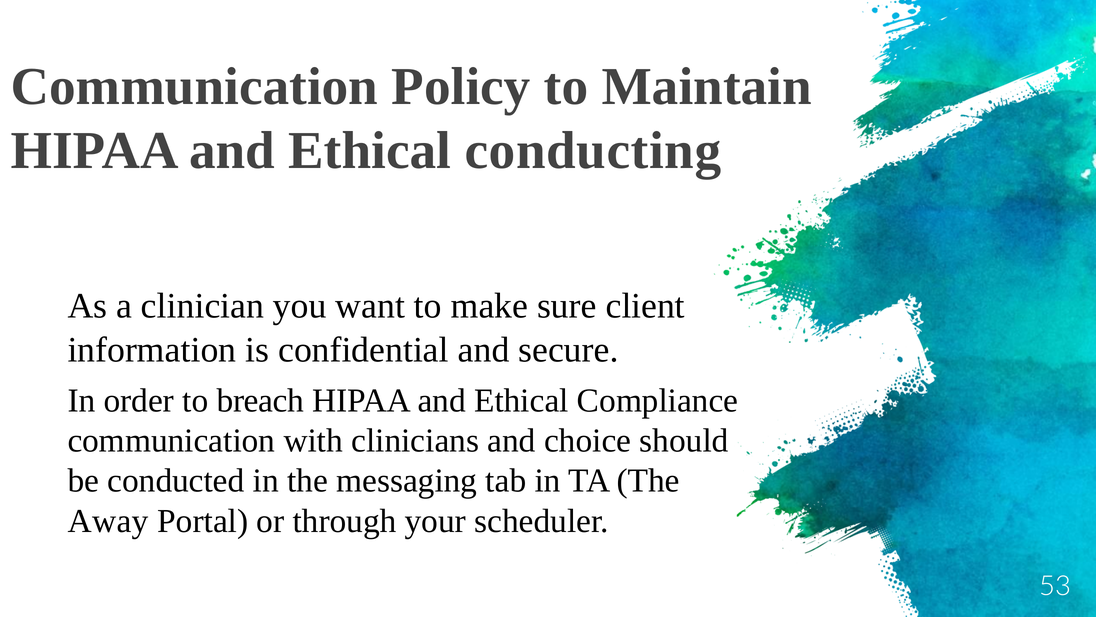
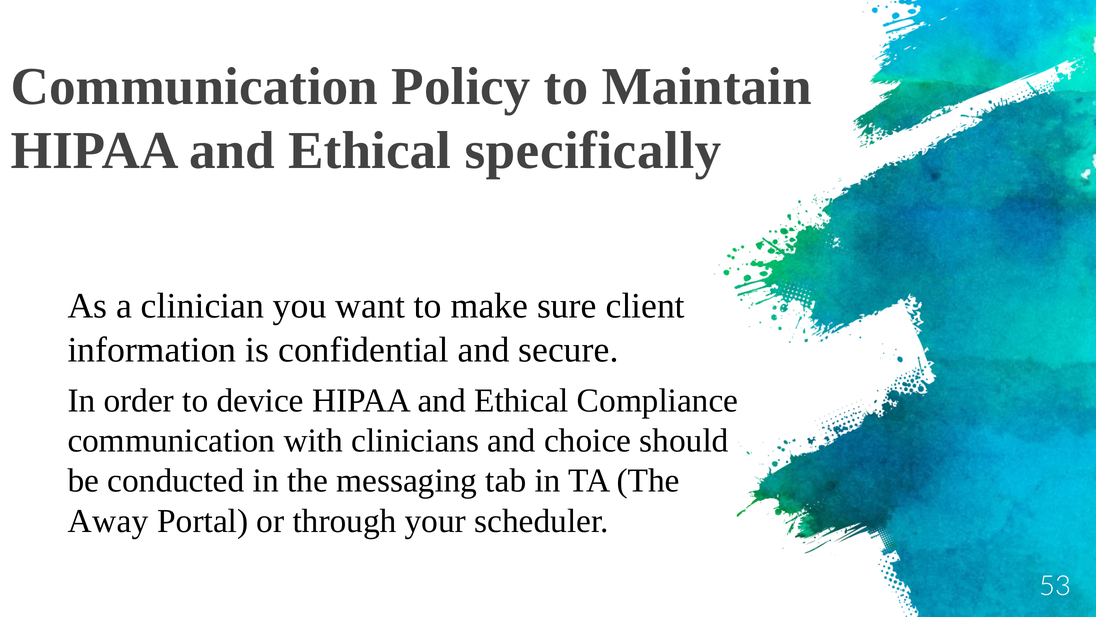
conducting: conducting -> specifically
breach: breach -> device
